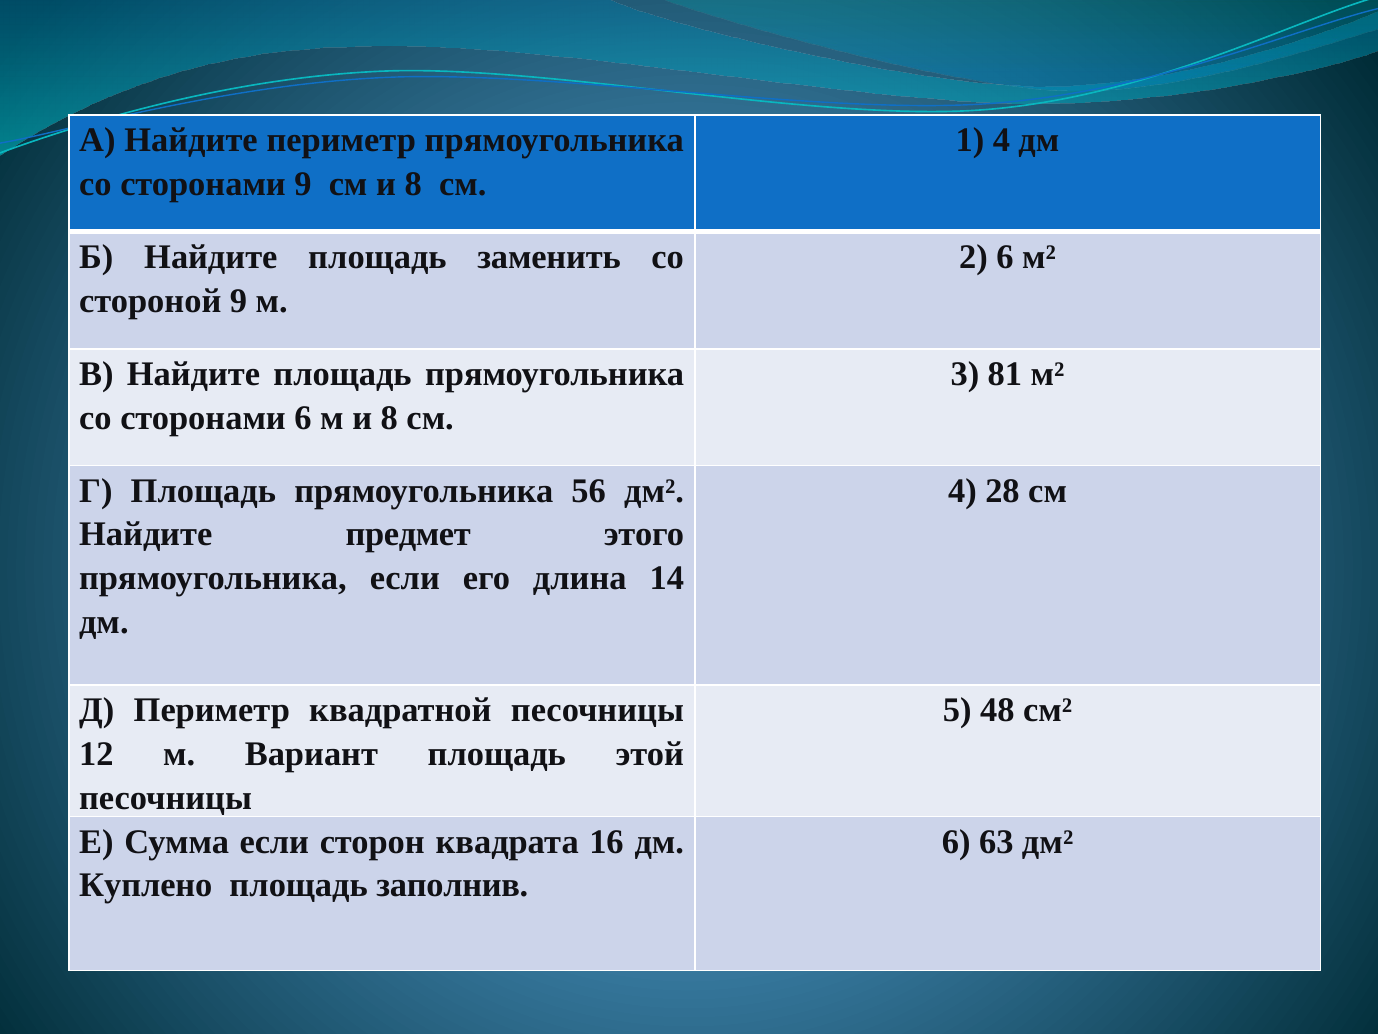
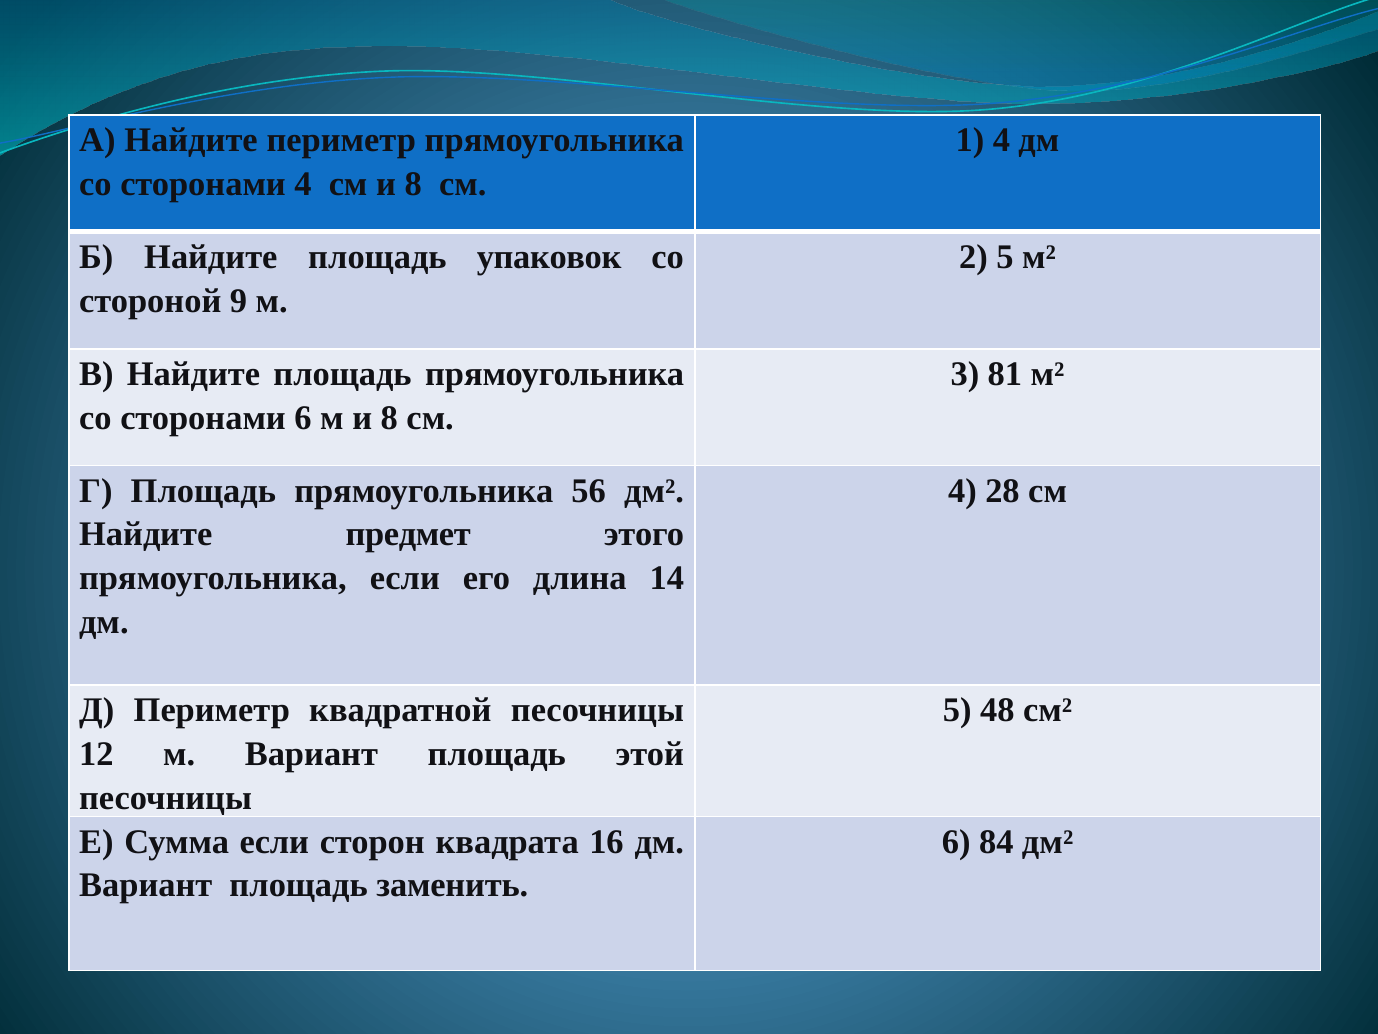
сторонами 9: 9 -> 4
заменить: заменить -> упаковок
2 6: 6 -> 5
63: 63 -> 84
Куплено at (146, 885): Куплено -> Вариант
заполнив: заполнив -> заменить
